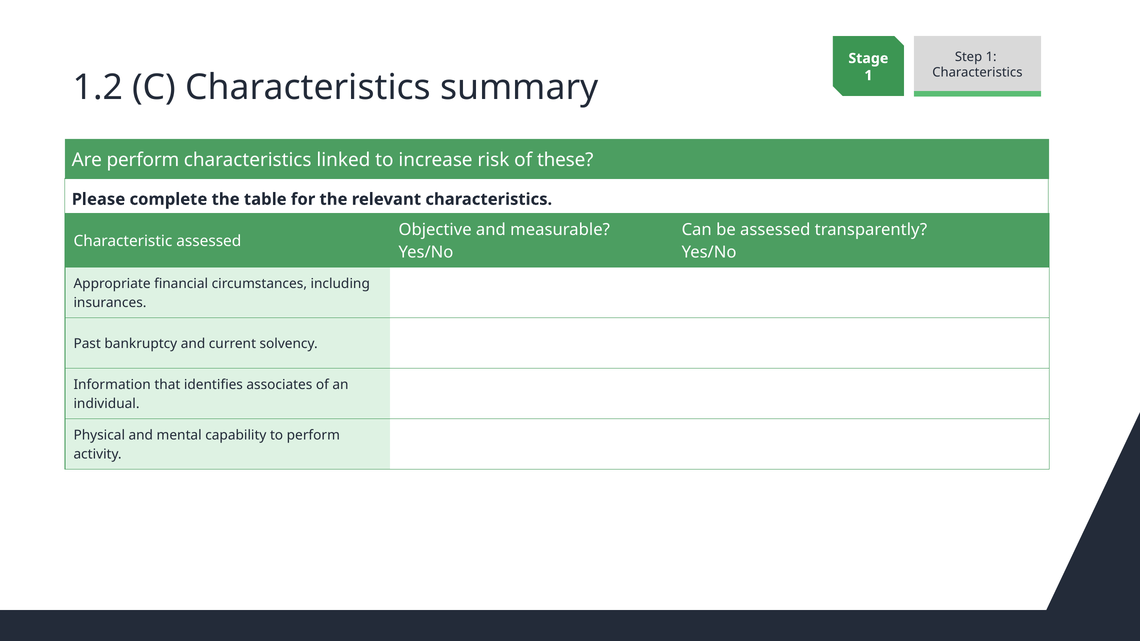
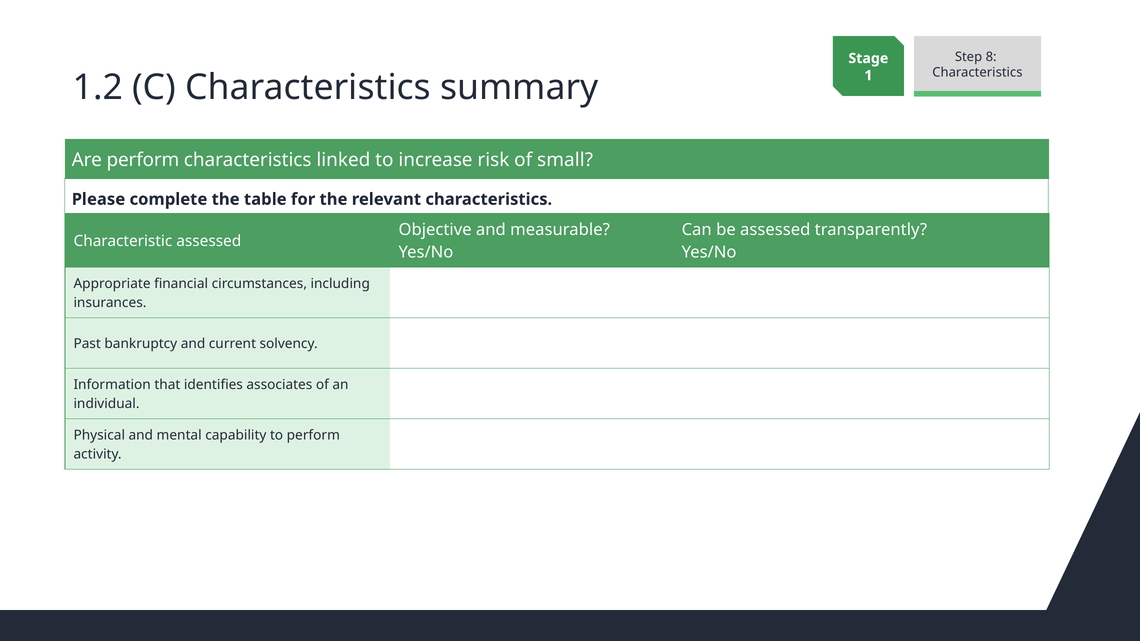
Step 1: 1 -> 8
these: these -> small
